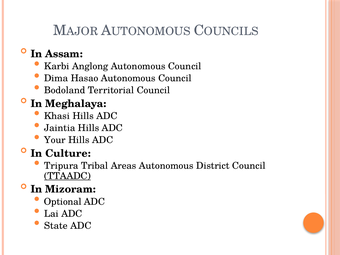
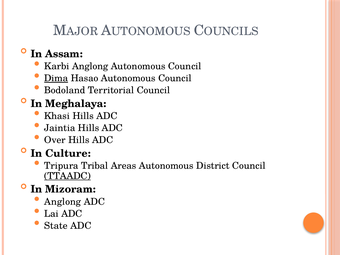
Dima underline: none -> present
Your: Your -> Over
Optional at (63, 202): Optional -> Anglong
